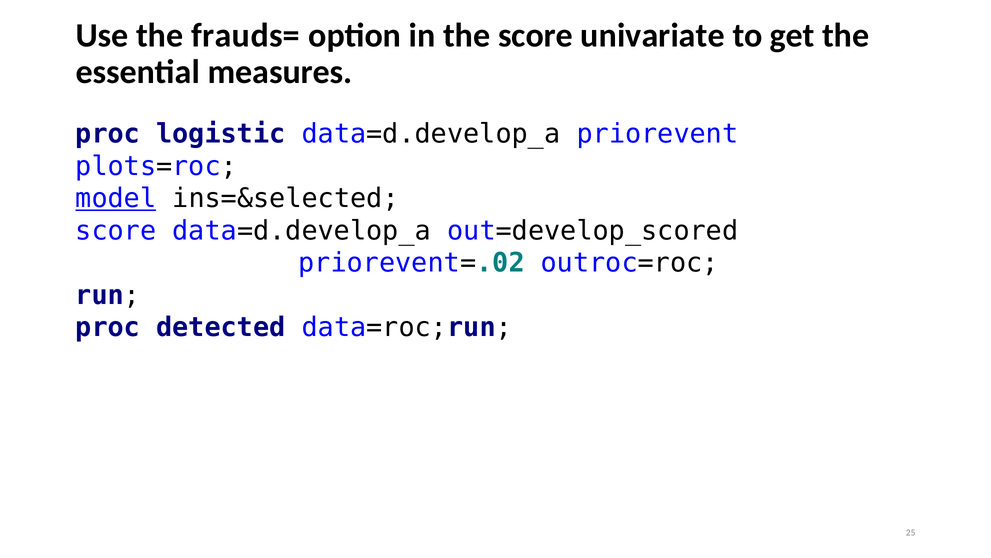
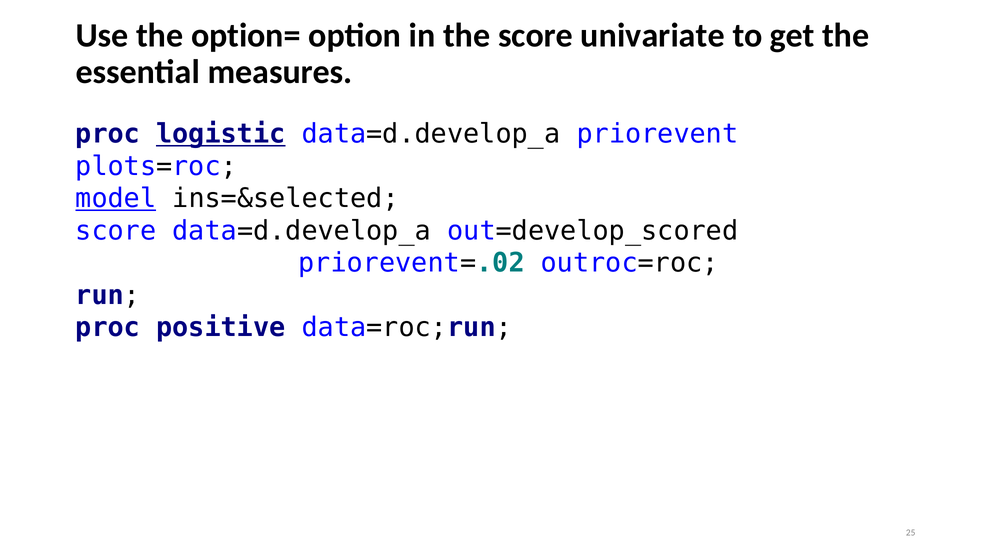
frauds=: frauds= -> option=
logistic underline: none -> present
detected: detected -> positive
